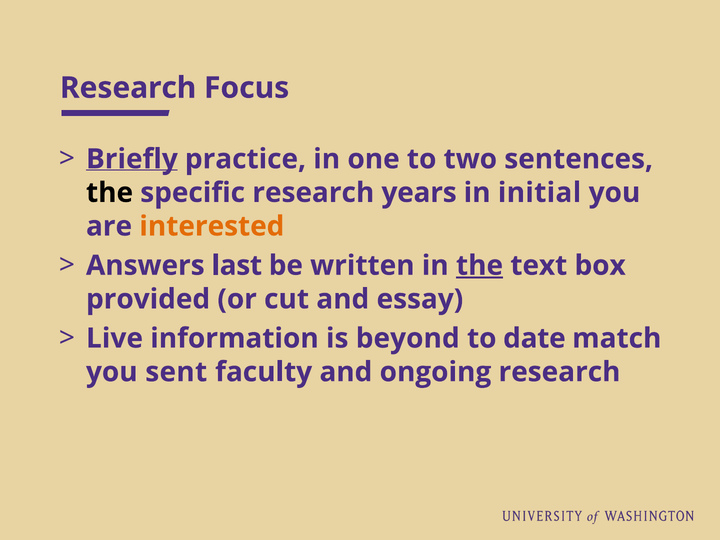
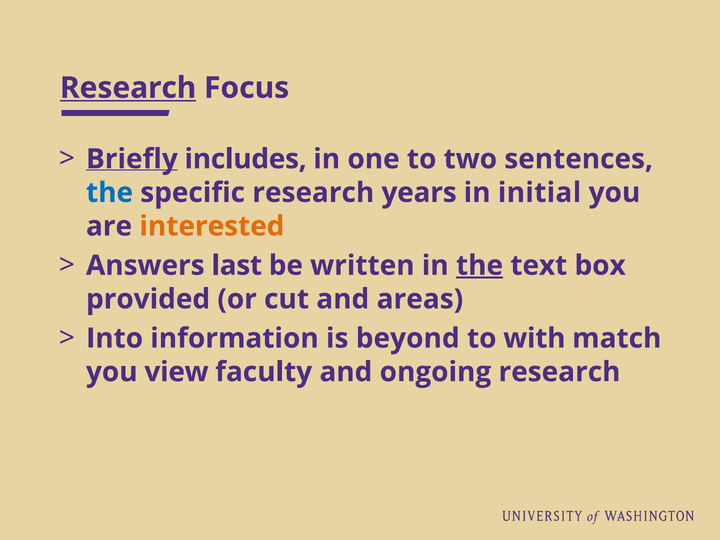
Research at (128, 88) underline: none -> present
practice: practice -> includes
the at (110, 193) colour: black -> blue
essay: essay -> areas
Live: Live -> Into
date: date -> with
sent: sent -> view
